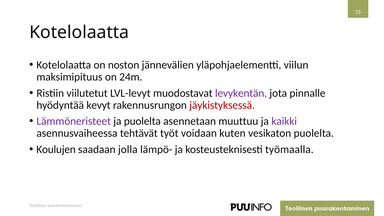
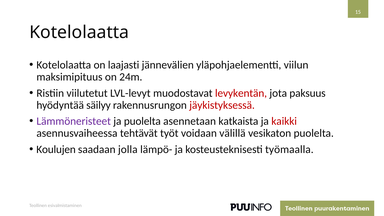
noston: noston -> laajasti
levykentän colour: purple -> red
pinnalle: pinnalle -> paksuus
kevyt: kevyt -> säilyy
muuttuu: muuttuu -> katkaista
kaikki colour: purple -> red
kuten: kuten -> välillä
